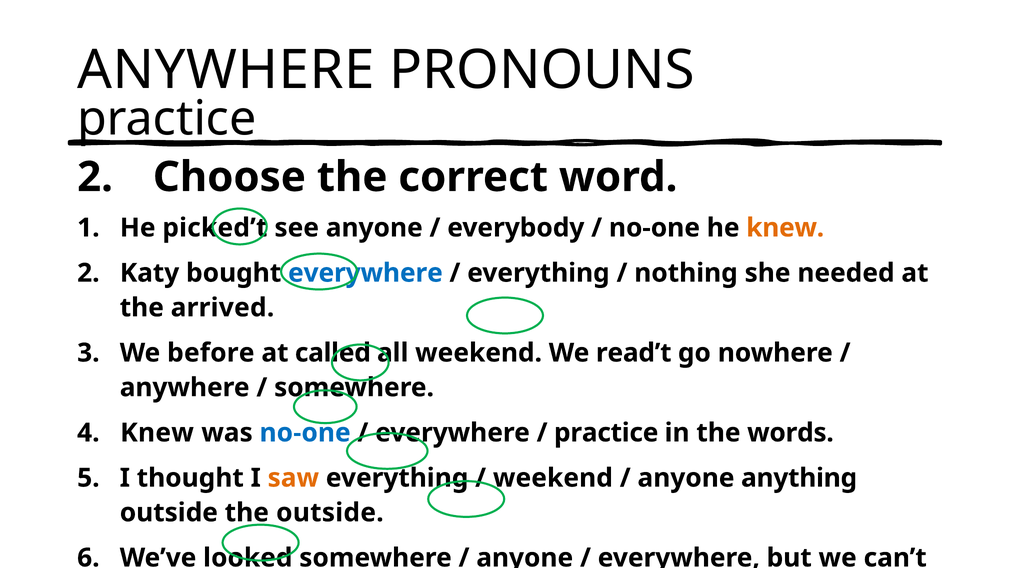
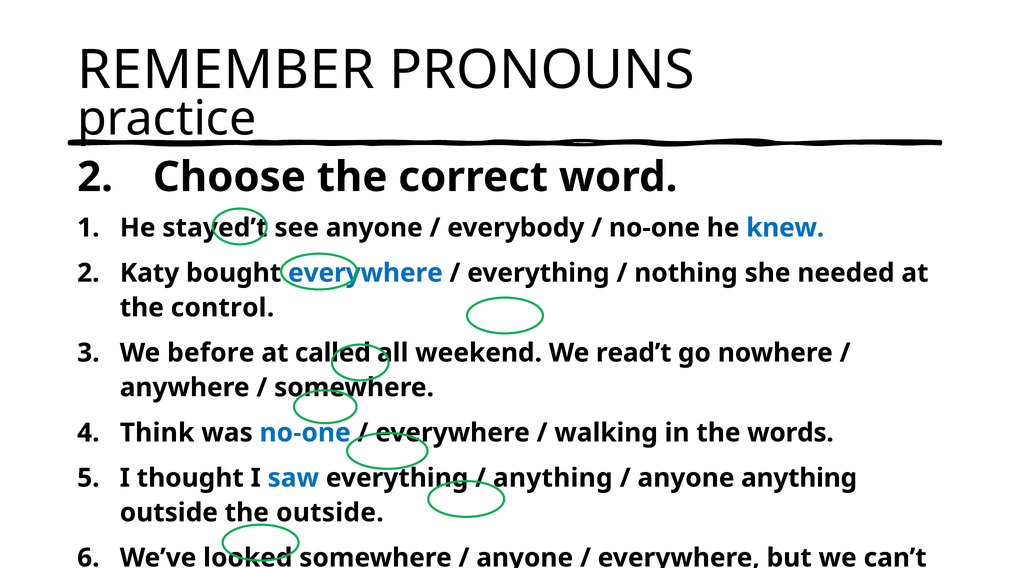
ANYWHERE at (226, 70): ANYWHERE -> REMEMBER
picked’t: picked’t -> stayed’t
knew at (785, 228) colour: orange -> blue
the arrived: arrived -> control
Knew at (157, 433): Knew -> Think
practice at (606, 433): practice -> walking
saw colour: orange -> blue
weekend at (553, 478): weekend -> anything
